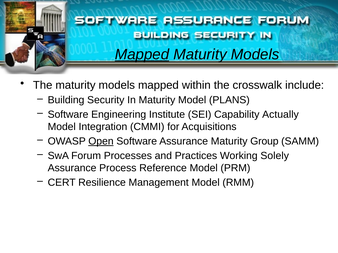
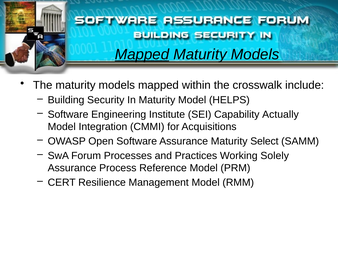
PLANS: PLANS -> HELPS
Open underline: present -> none
Group: Group -> Select
